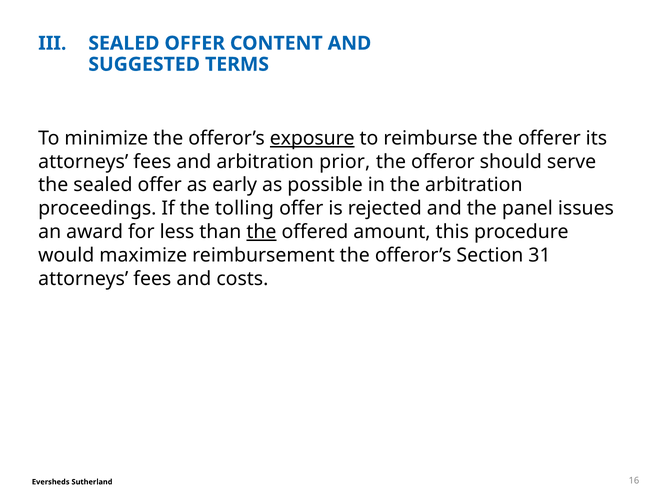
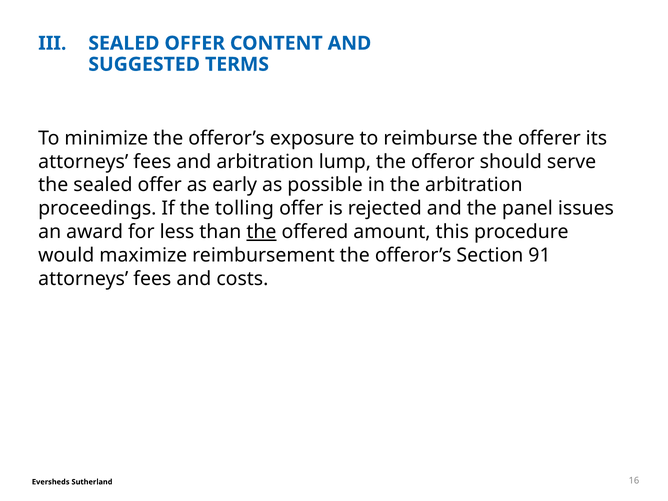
exposure underline: present -> none
prior: prior -> lump
31: 31 -> 91
